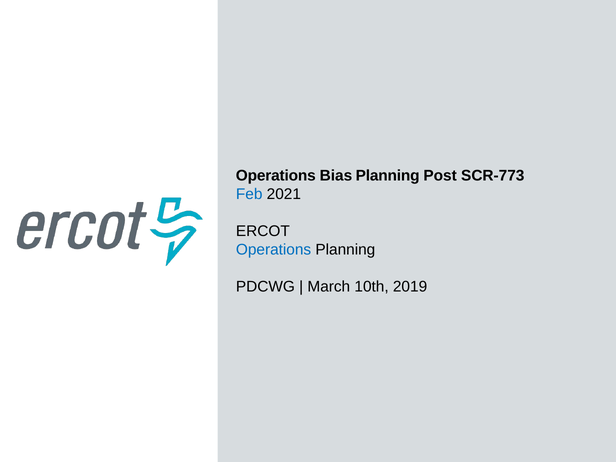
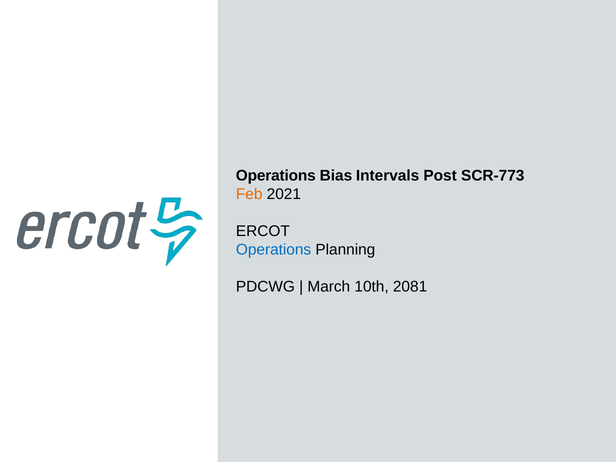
Bias Planning: Planning -> Intervals
Feb colour: blue -> orange
2019: 2019 -> 2081
